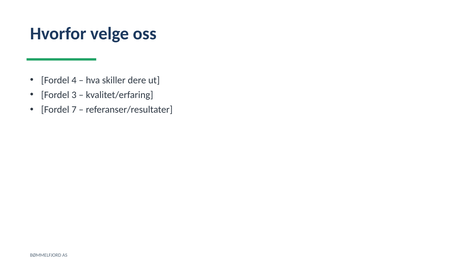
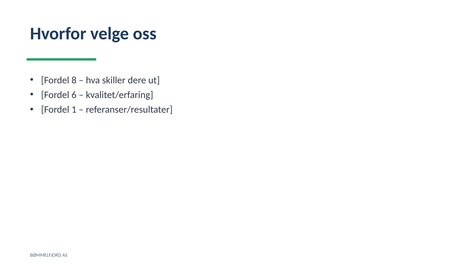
4: 4 -> 8
3: 3 -> 6
7: 7 -> 1
